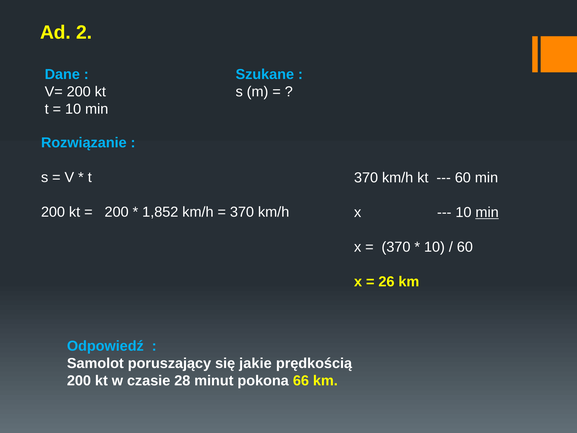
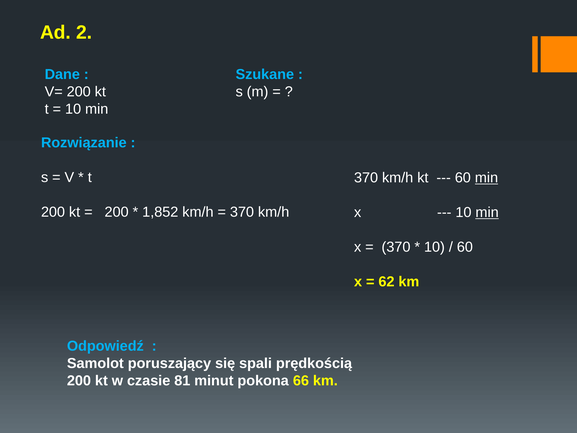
min at (486, 178) underline: none -> present
26: 26 -> 62
jakie: jakie -> spali
28: 28 -> 81
